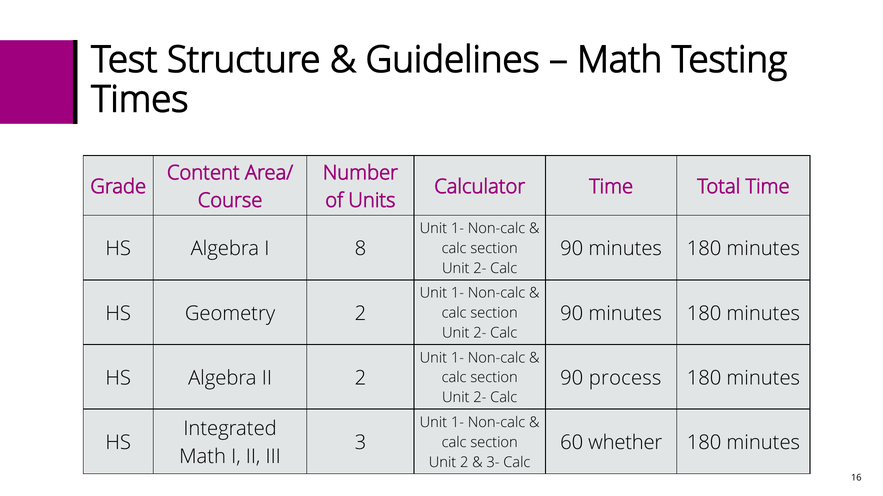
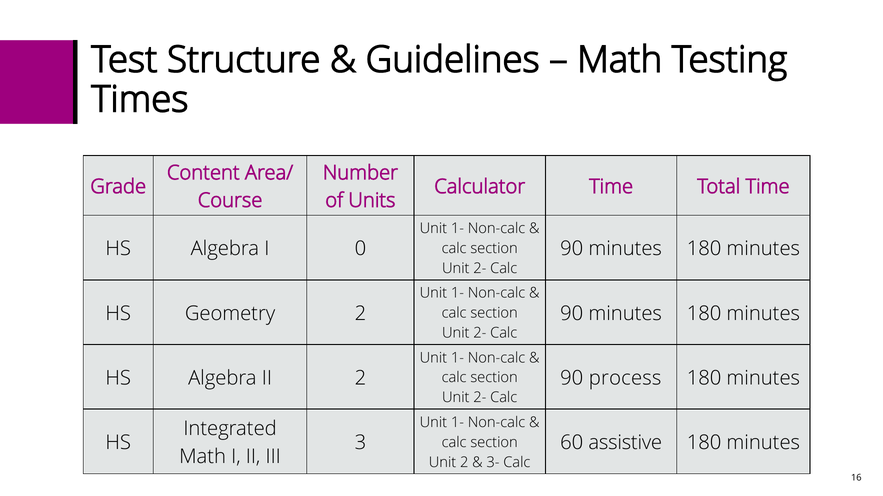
8: 8 -> 0
whether: whether -> assistive
